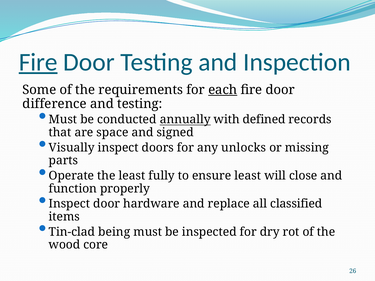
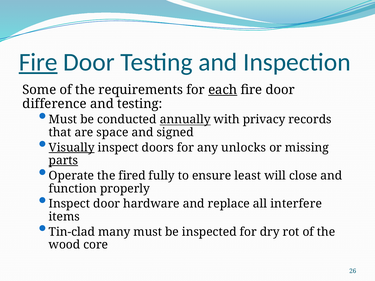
defined: defined -> privacy
Visually underline: none -> present
parts underline: none -> present
the least: least -> fired
classified: classified -> interfere
being: being -> many
